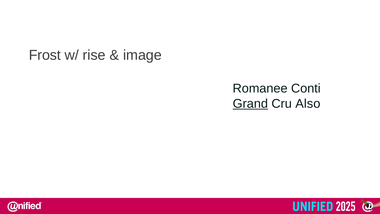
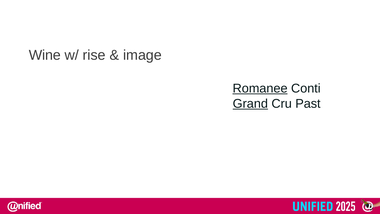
Frost: Frost -> Wine
Romanee underline: none -> present
Also: Also -> Past
